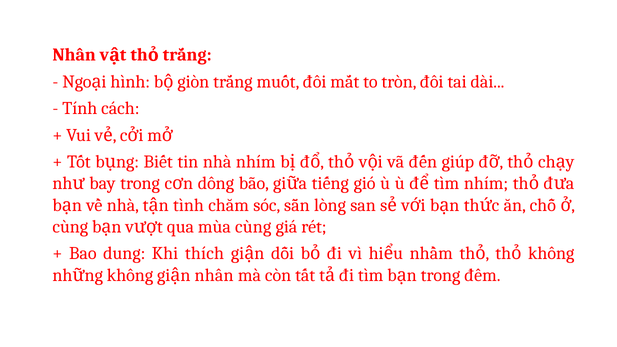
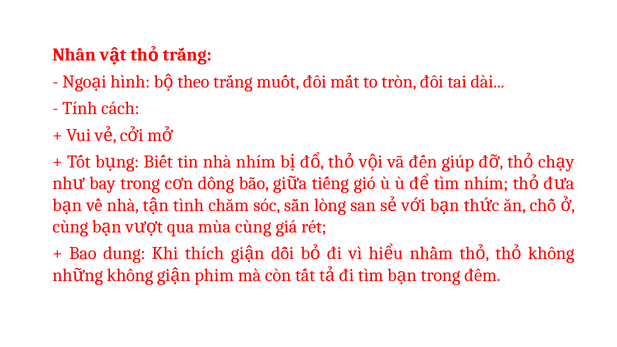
giòn: giòn -> theo
nhân at (214, 275): nhân -> phim
